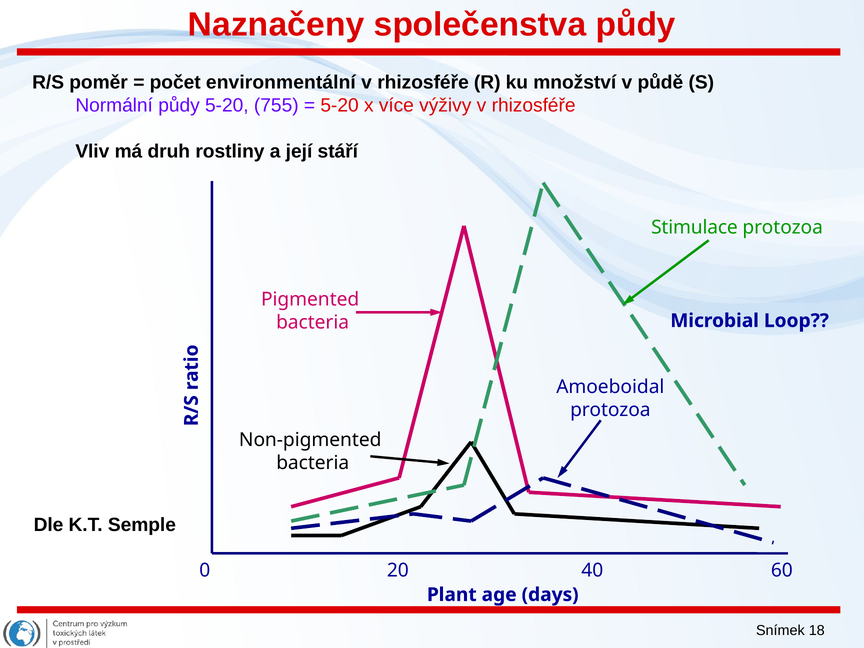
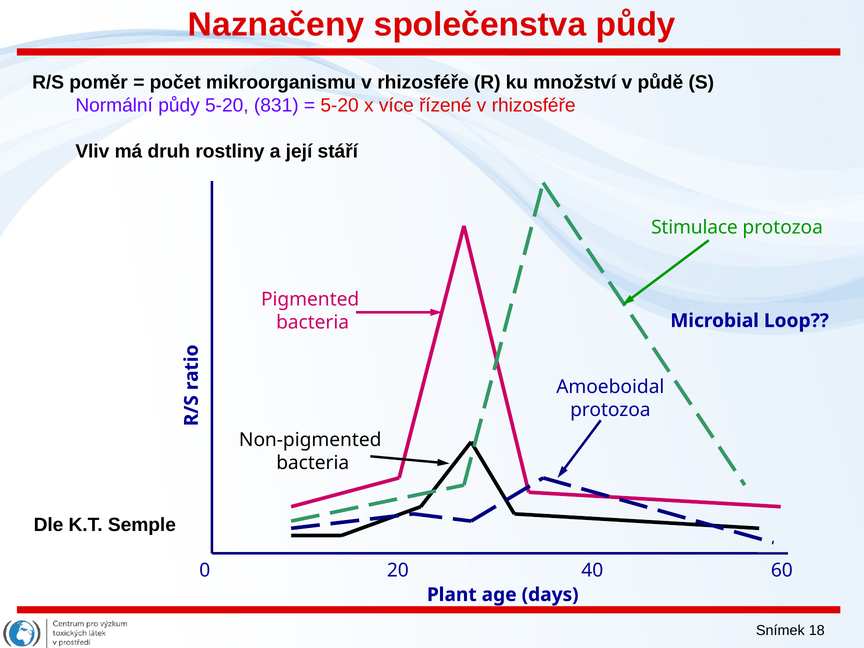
environmentální: environmentální -> mikroorganismu
755: 755 -> 831
výživy: výživy -> řízené
